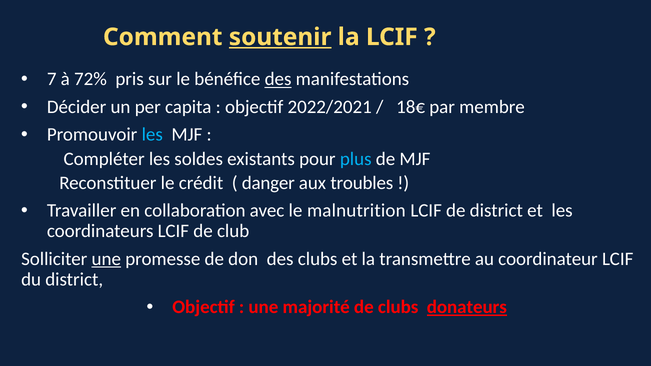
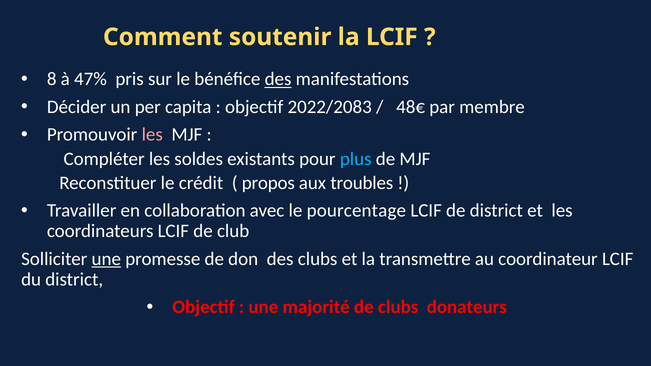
soutenir underline: present -> none
7: 7 -> 8
72%: 72% -> 47%
2022/2021: 2022/2021 -> 2022/2083
18€: 18€ -> 48€
les at (152, 135) colour: light blue -> pink
danger: danger -> propos
malnutrition: malnutrition -> pourcentage
donateurs underline: present -> none
